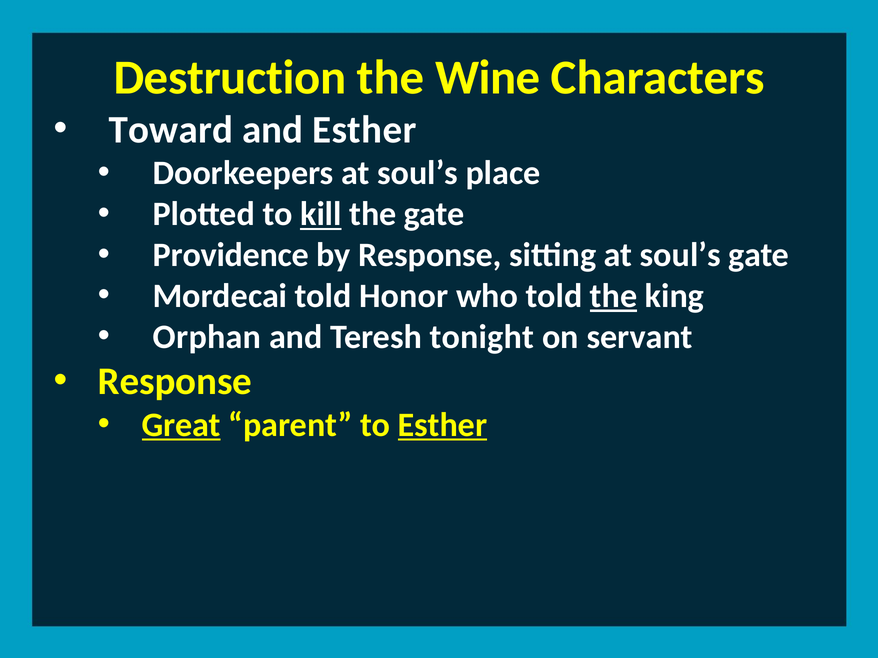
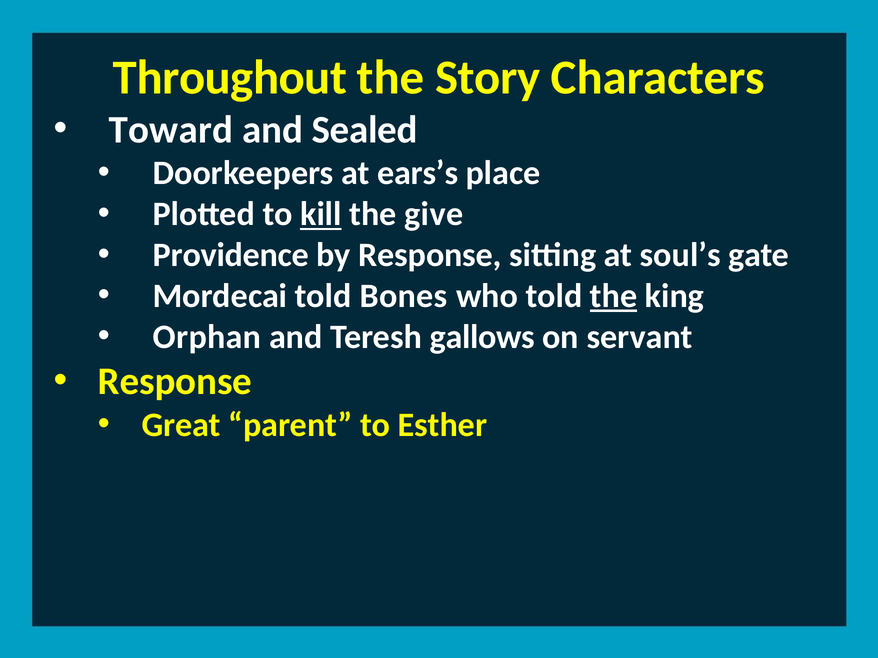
Destruction: Destruction -> Throughout
Wine: Wine -> Story
and Esther: Esther -> Sealed
Doorkeepers at soul’s: soul’s -> ears’s
the gate: gate -> give
Honor: Honor -> Bones
tonight: tonight -> gallows
Great underline: present -> none
Esther at (443, 425) underline: present -> none
